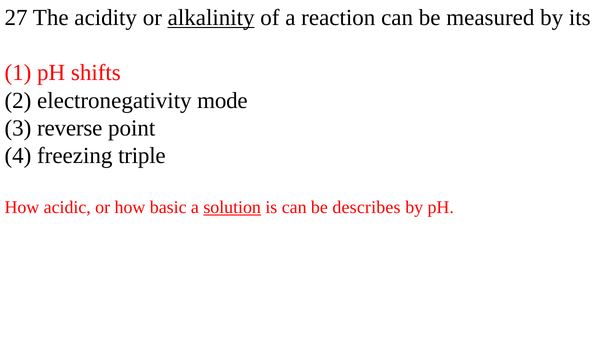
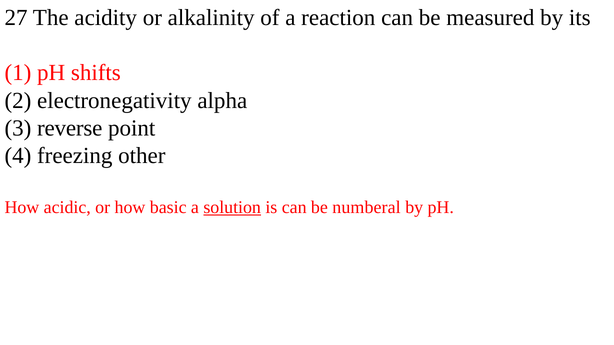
alkalinity underline: present -> none
mode: mode -> alpha
triple: triple -> other
describes: describes -> numberal
